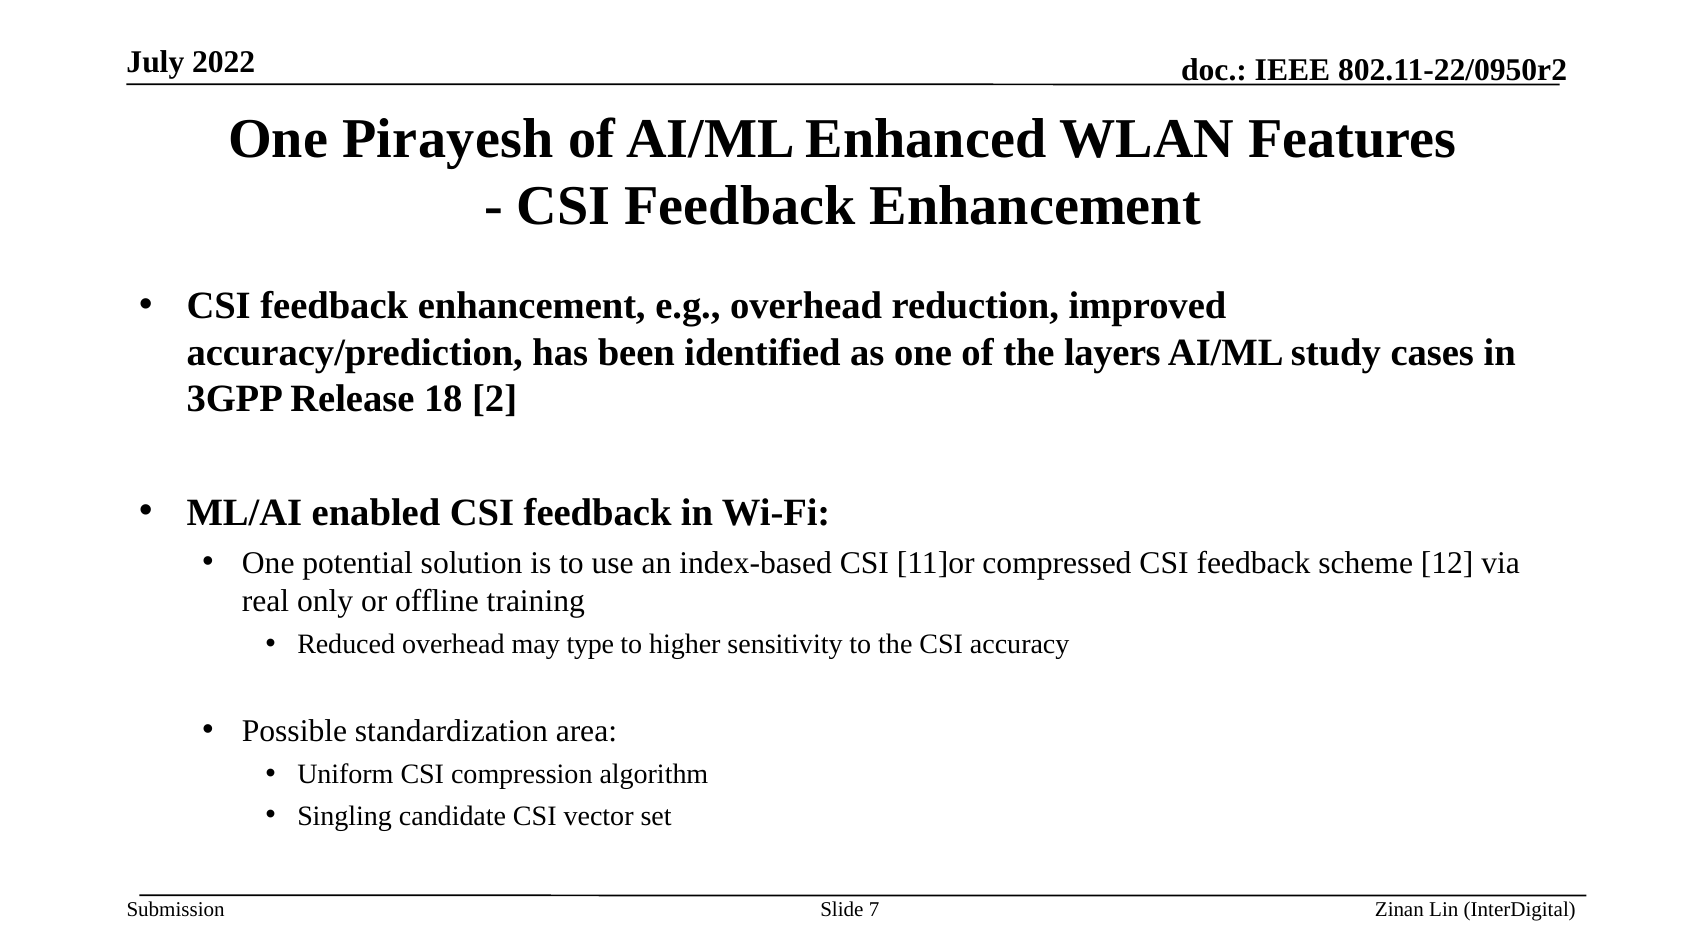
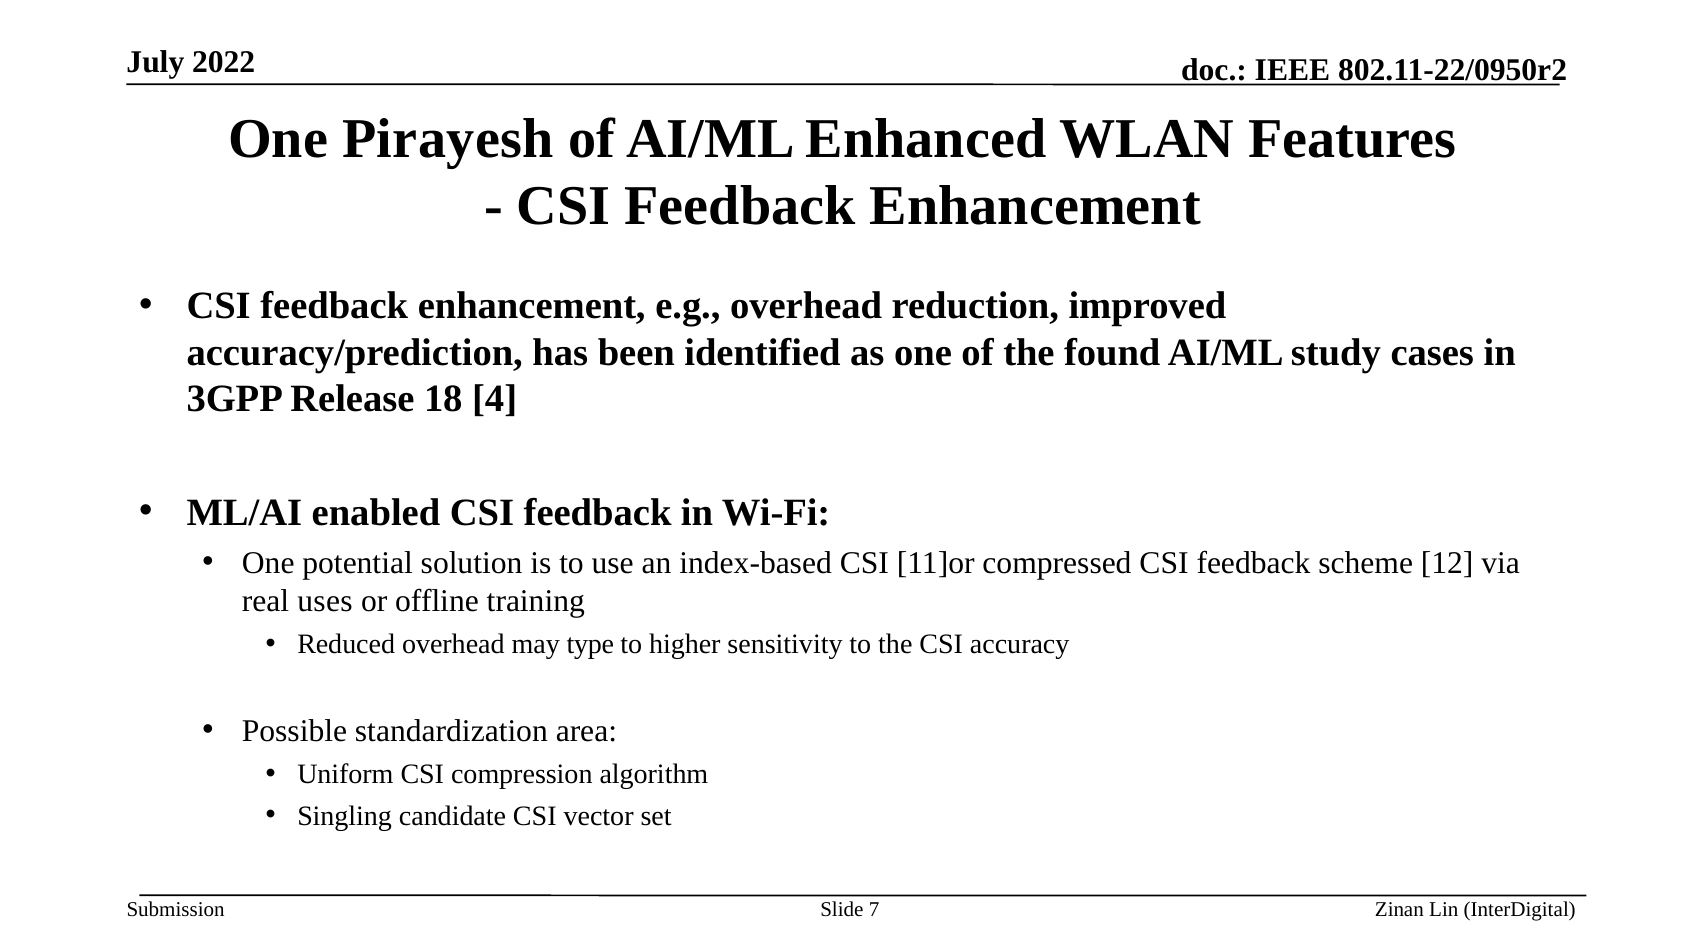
layers: layers -> found
2: 2 -> 4
only: only -> uses
